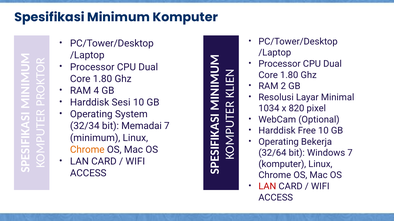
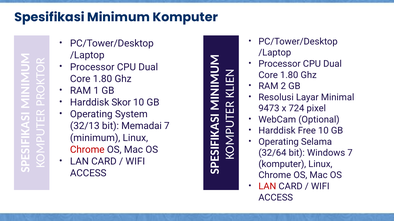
4: 4 -> 1
Sesi: Sesi -> Skor
1034: 1034 -> 9473
820: 820 -> 724
32/34: 32/34 -> 32/13
Bekerja: Bekerja -> Selama
Chrome at (87, 150) colour: orange -> red
